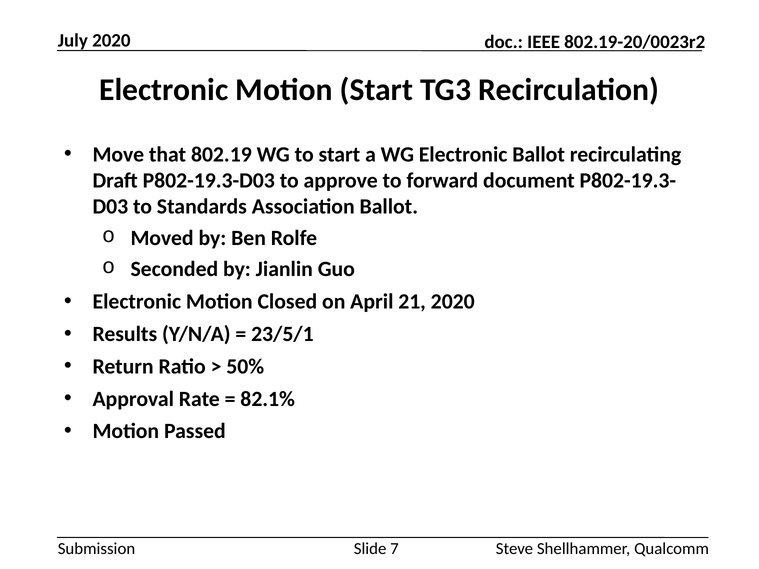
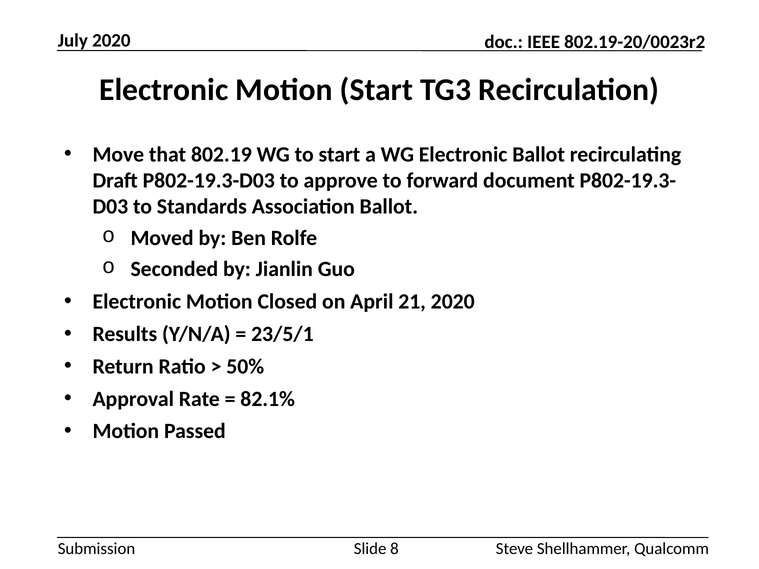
7: 7 -> 8
